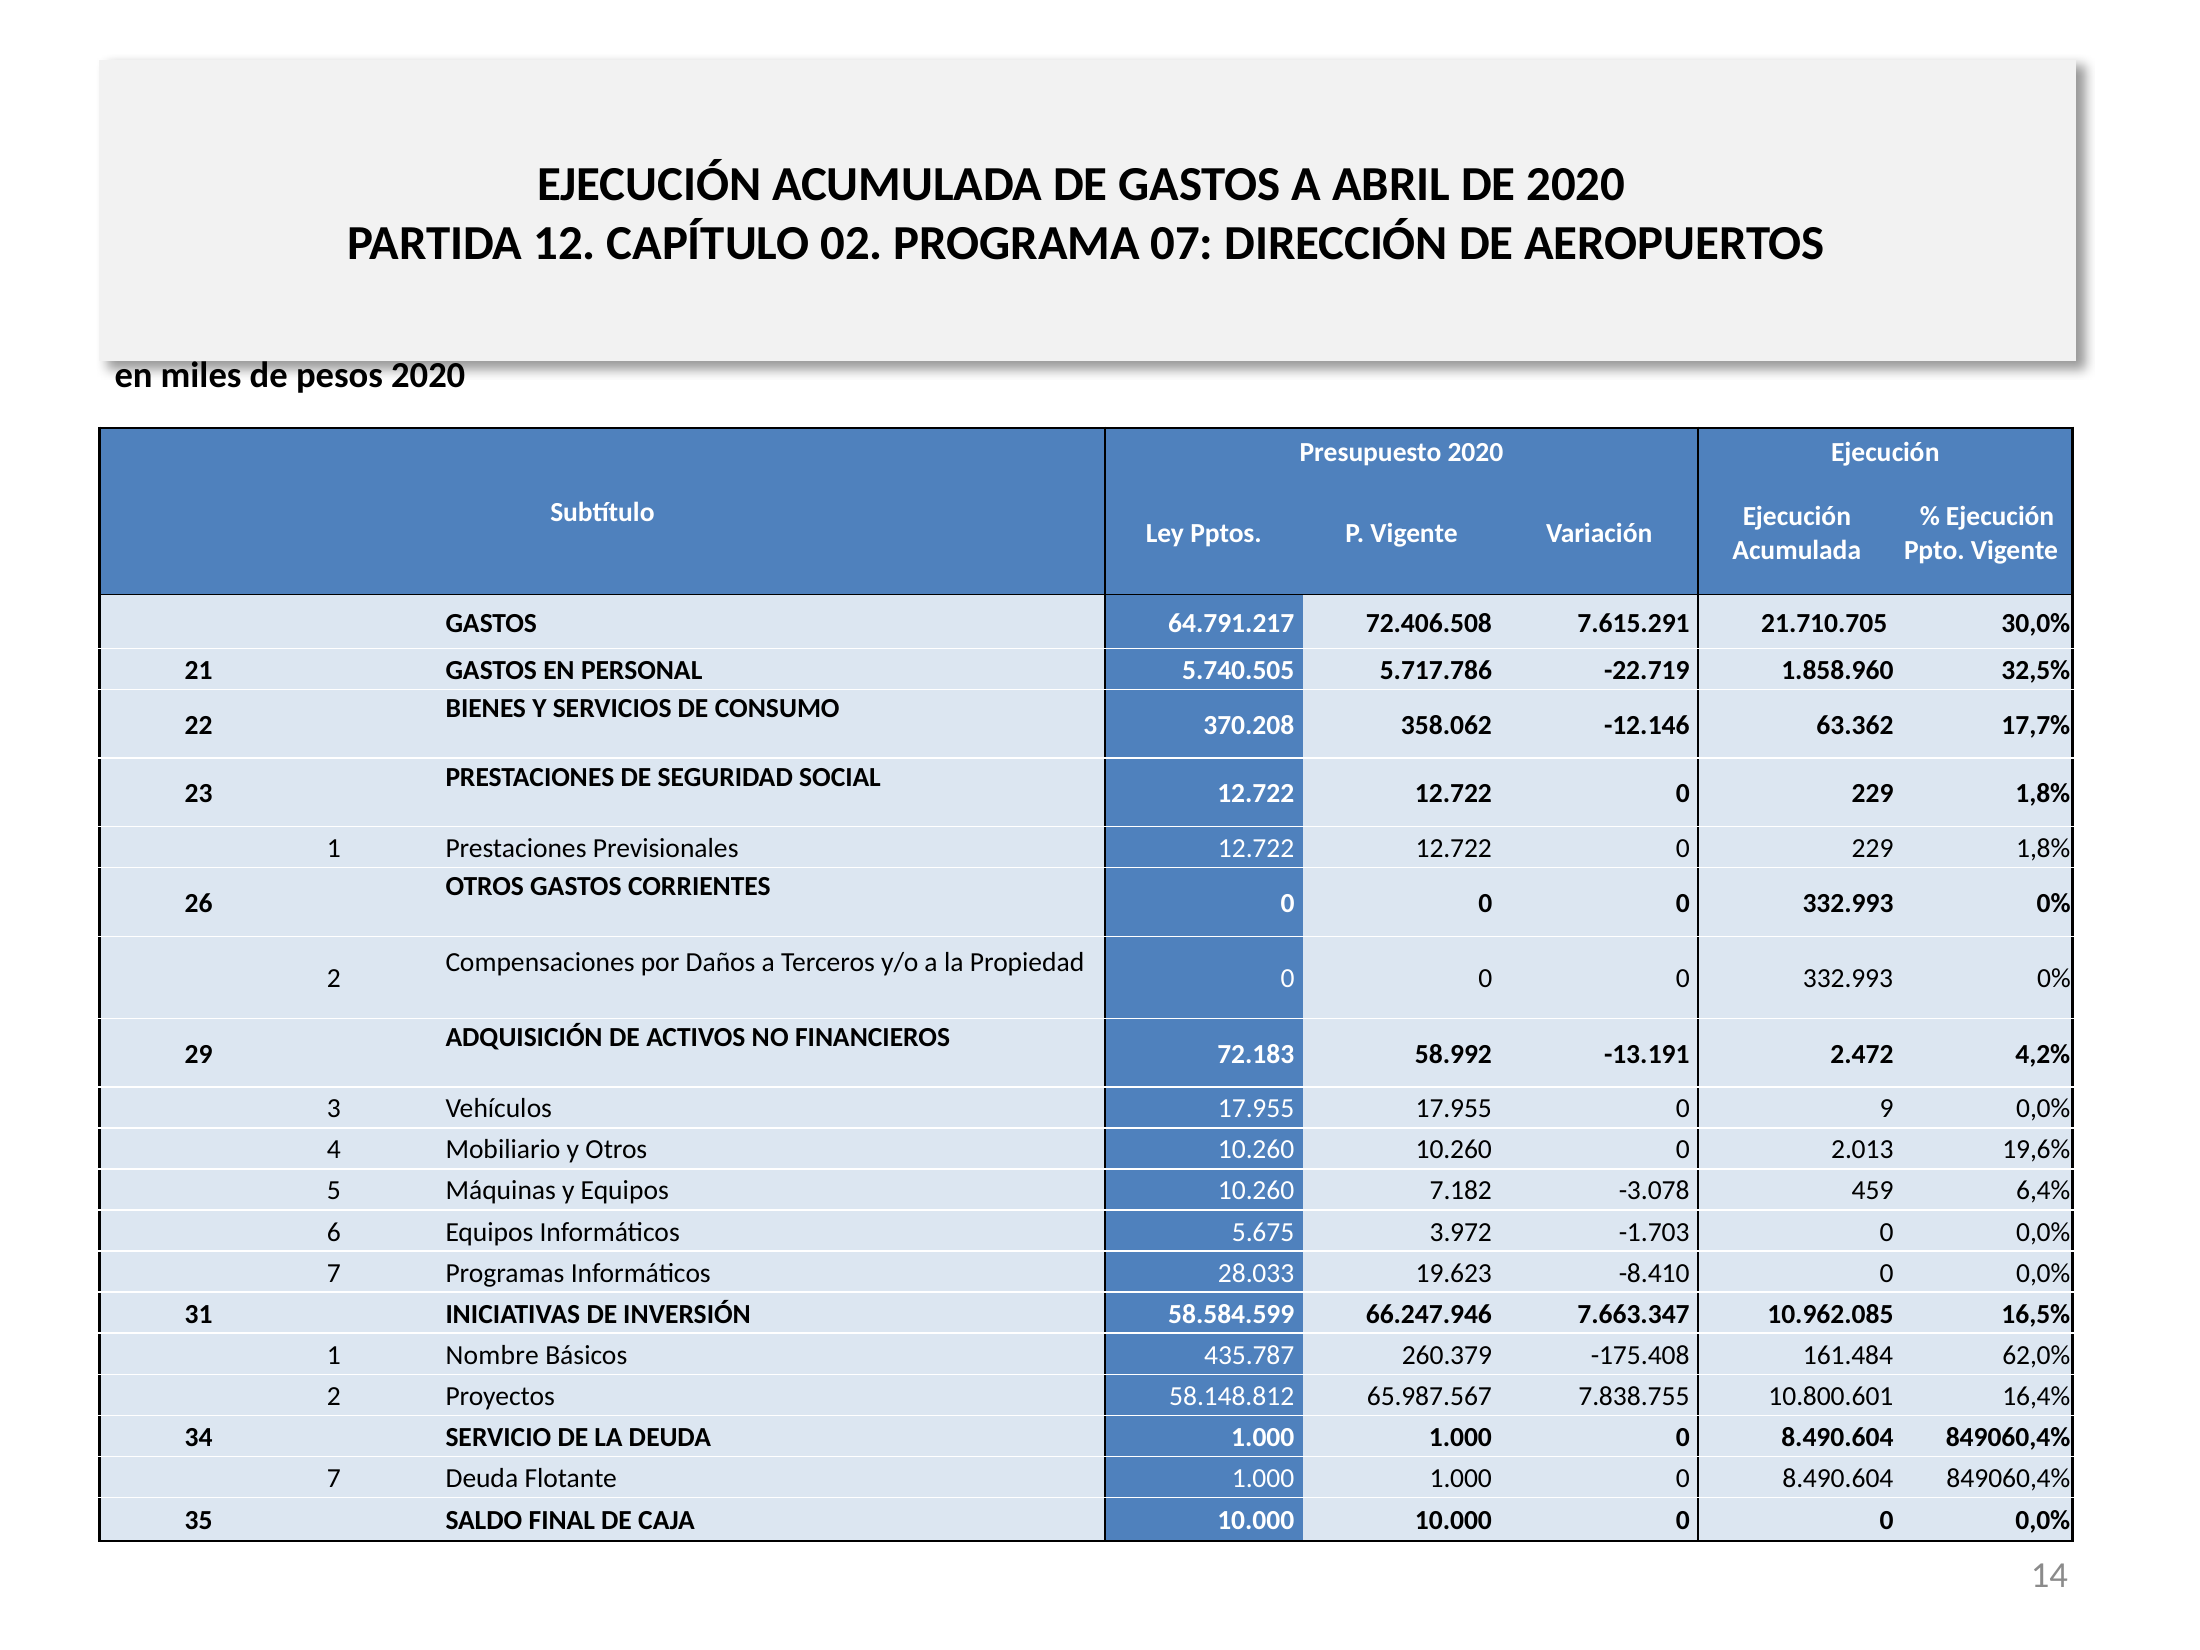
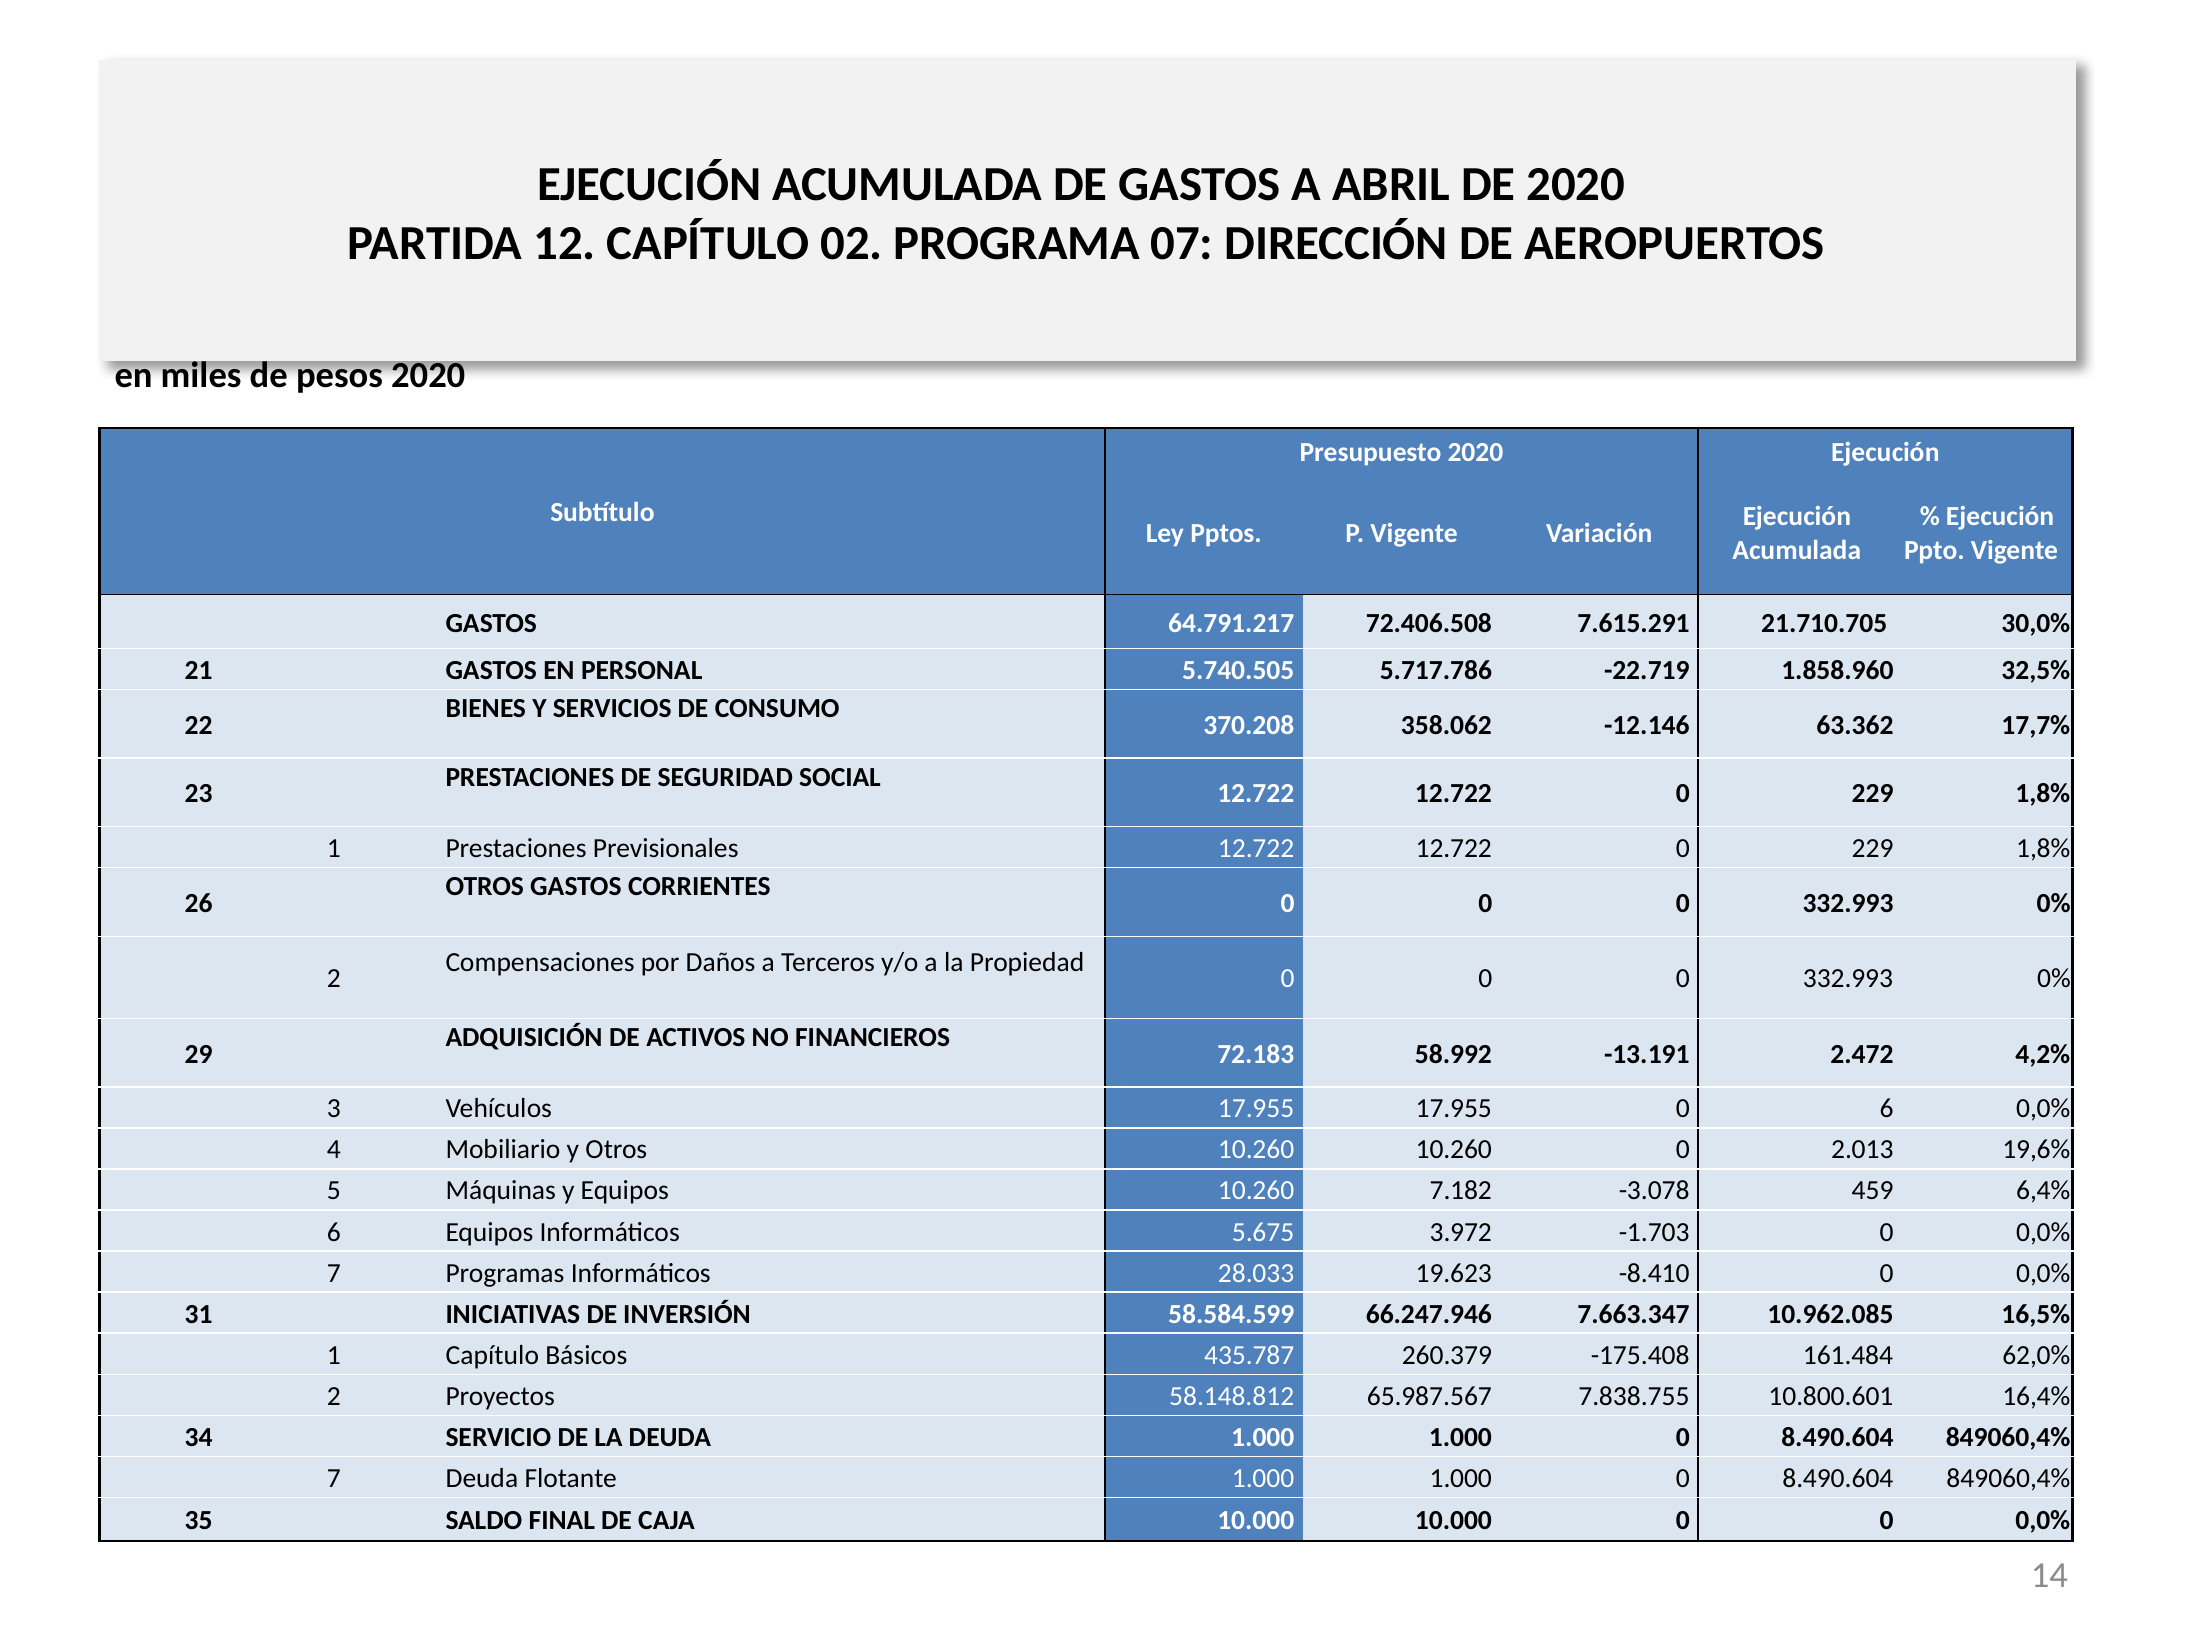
0 9: 9 -> 6
1 Nombre: Nombre -> Capítulo
